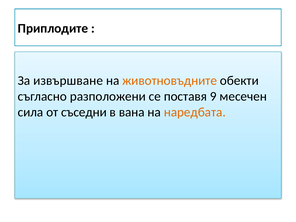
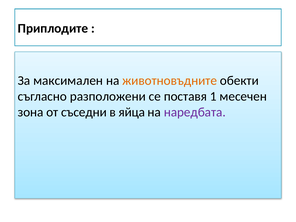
извършване: извършване -> максимален
9: 9 -> 1
сила: сила -> зона
вана: вана -> яйца
наредбата colour: orange -> purple
